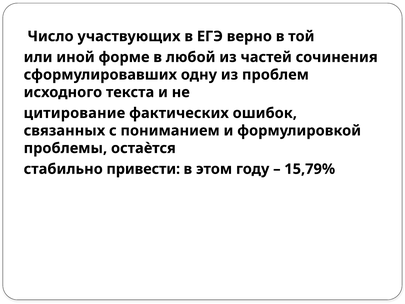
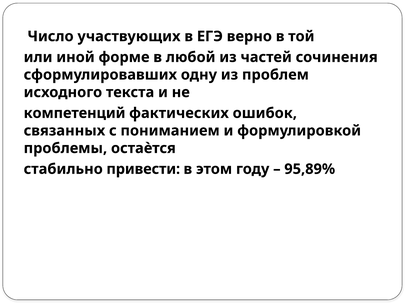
цитирование: цитирование -> компетенций
15,79%: 15,79% -> 95,89%
